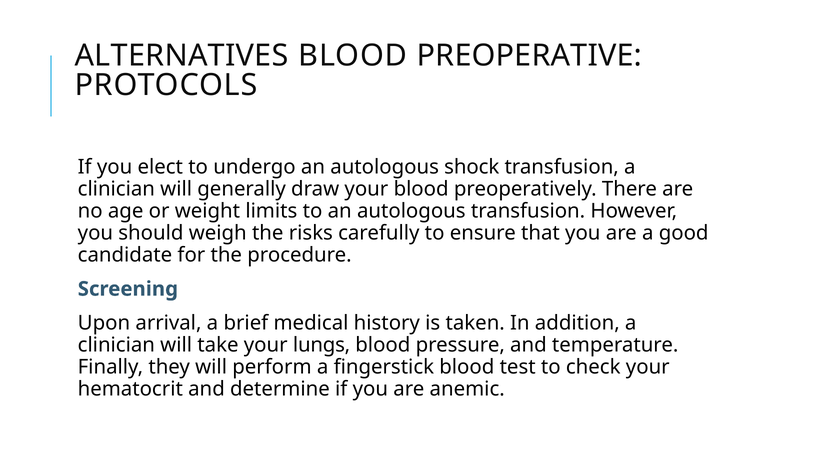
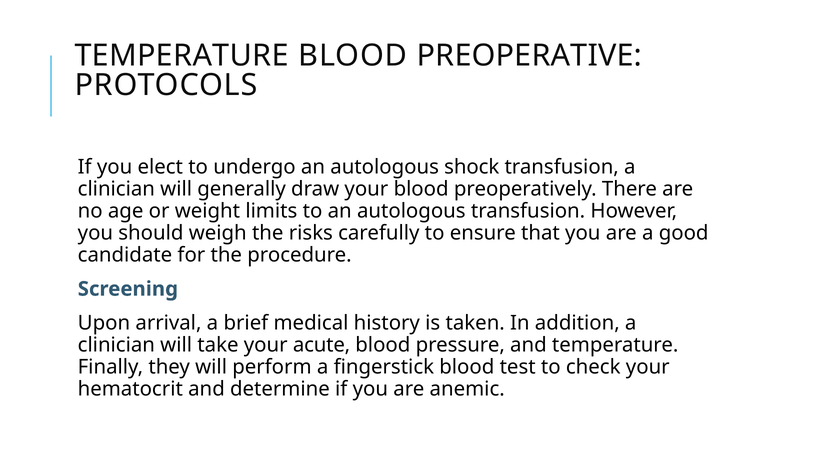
ALTERNATIVES at (182, 56): ALTERNATIVES -> TEMPERATURE
lungs: lungs -> acute
